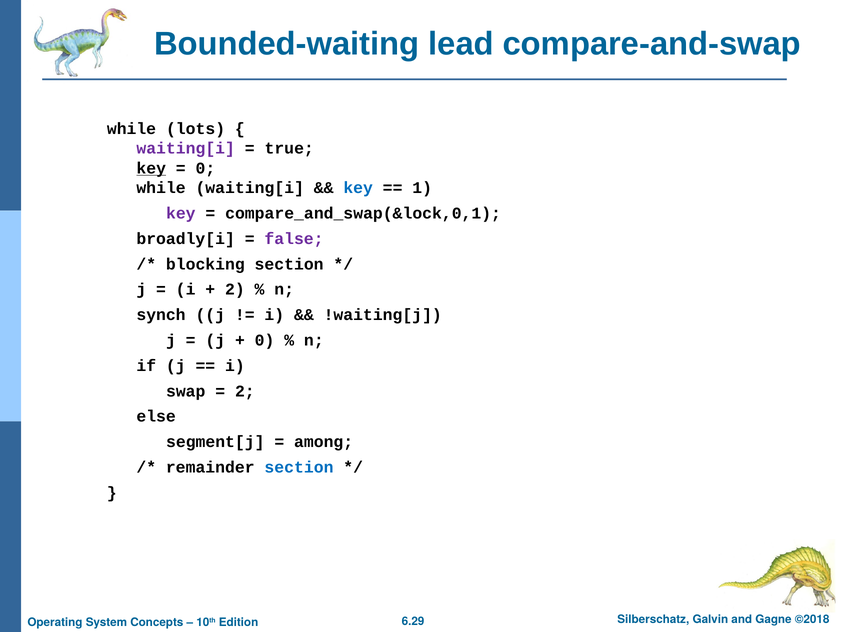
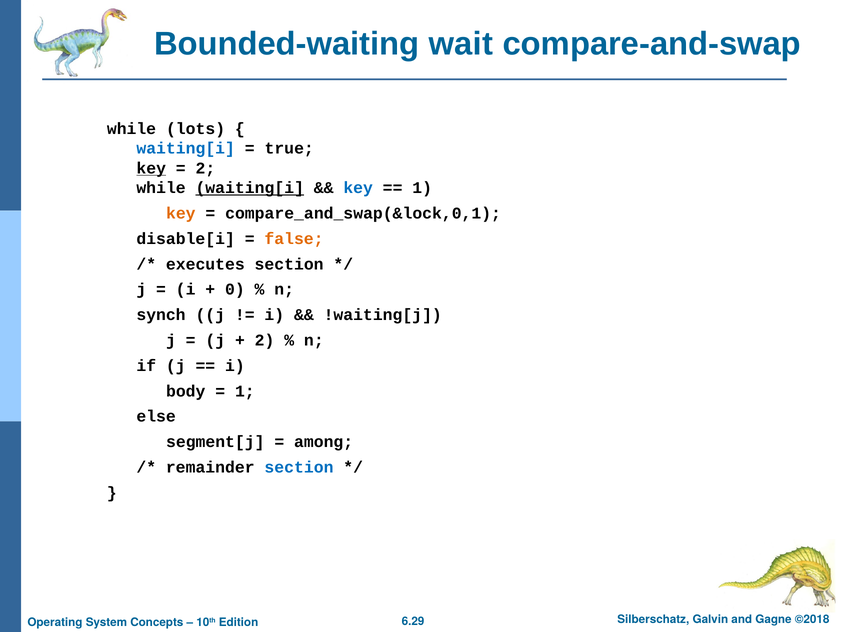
lead: lead -> wait
waiting[i at (186, 149) colour: purple -> blue
0 at (205, 168): 0 -> 2
waiting[i at (250, 188) underline: none -> present
key at (181, 213) colour: purple -> orange
broadly[i: broadly[i -> disable[i
false colour: purple -> orange
blocking: blocking -> executes
2 at (235, 290): 2 -> 0
0 at (265, 340): 0 -> 2
swap: swap -> body
2 at (245, 391): 2 -> 1
